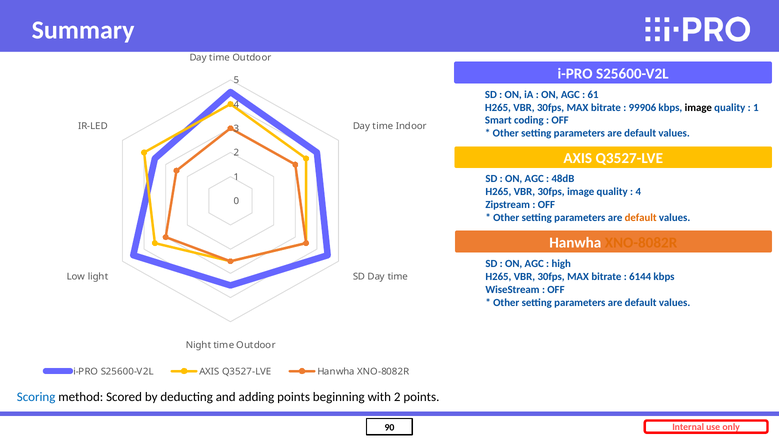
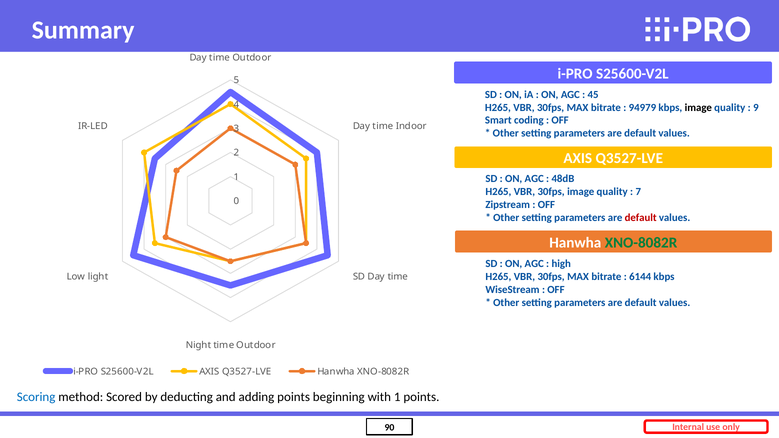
61: 61 -> 45
99906: 99906 -> 94979
1 at (756, 107): 1 -> 9
4 at (638, 192): 4 -> 7
default at (641, 218) colour: orange -> red
XNO-8082R at (641, 243) colour: orange -> green
with 2: 2 -> 1
